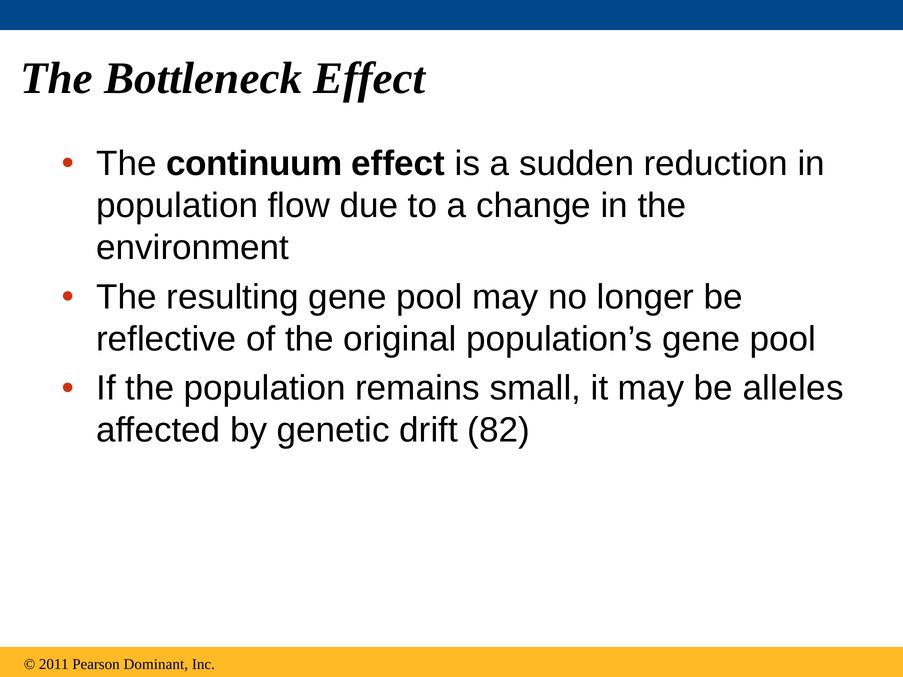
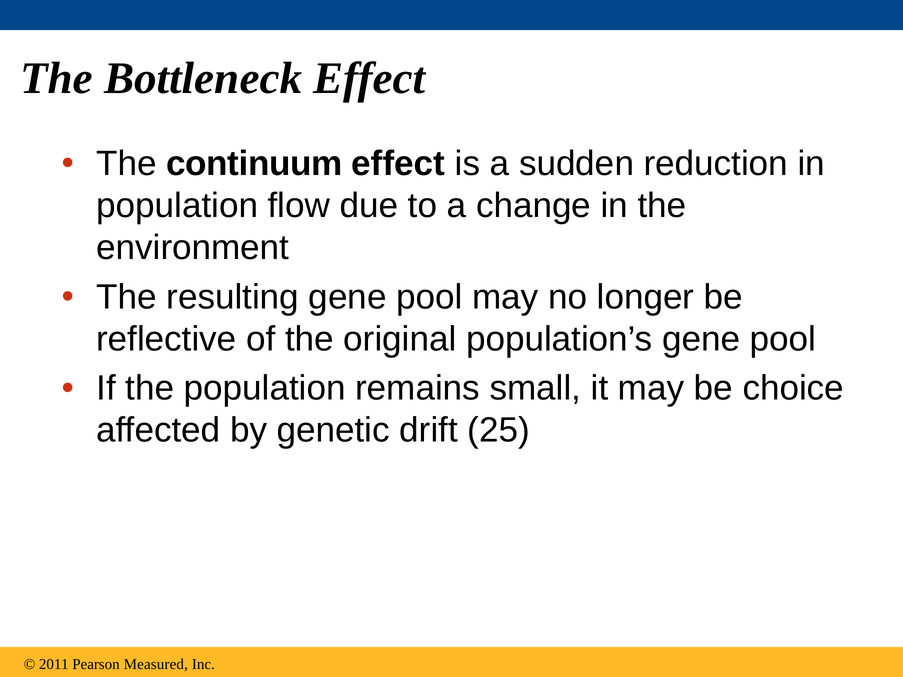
alleles: alleles -> choice
82: 82 -> 25
Dominant: Dominant -> Measured
